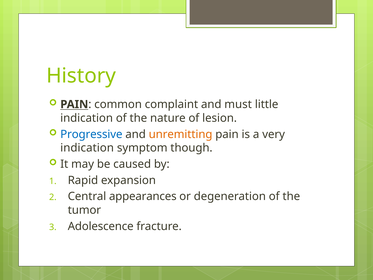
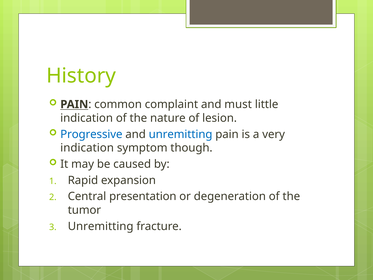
unremitting at (181, 134) colour: orange -> blue
appearances: appearances -> presentation
Adolescence at (101, 226): Adolescence -> Unremitting
